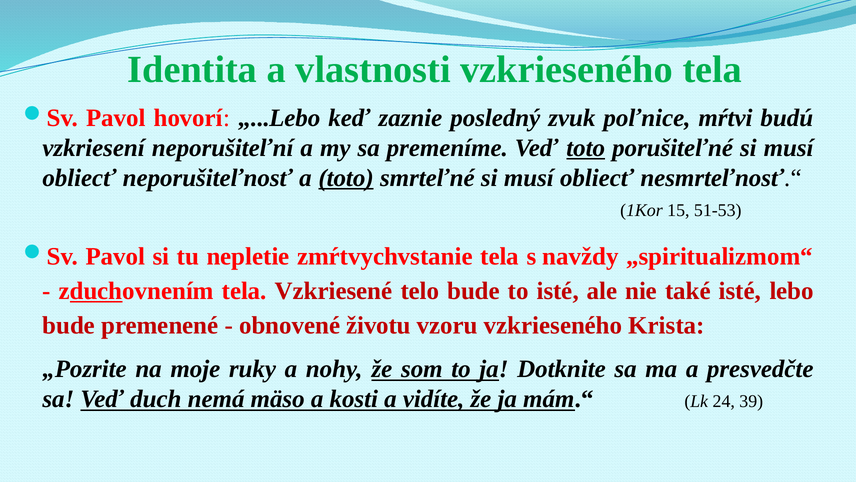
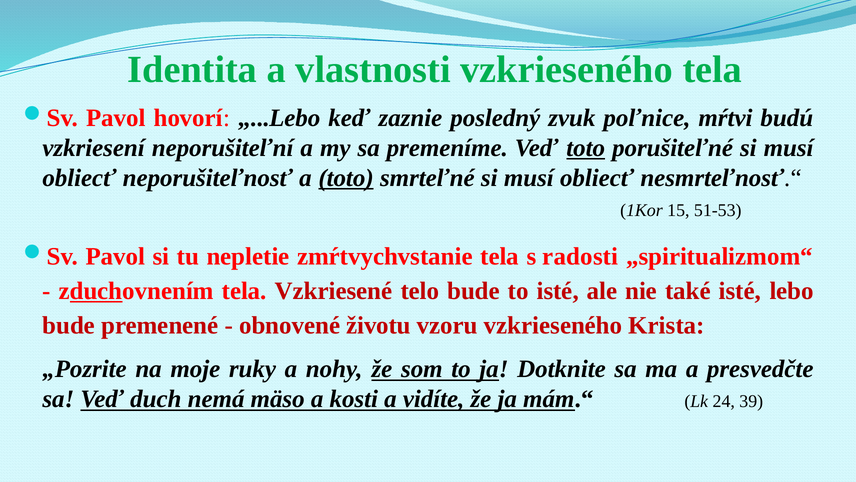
navždy: navždy -> radosti
